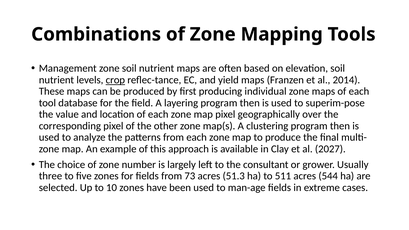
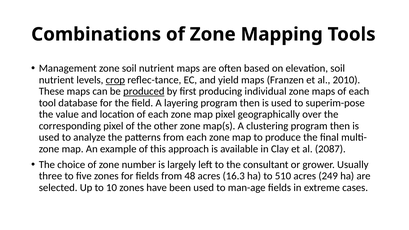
2014: 2014 -> 2010
produced underline: none -> present
2027: 2027 -> 2087
73: 73 -> 48
51.3: 51.3 -> 16.3
511: 511 -> 510
544: 544 -> 249
